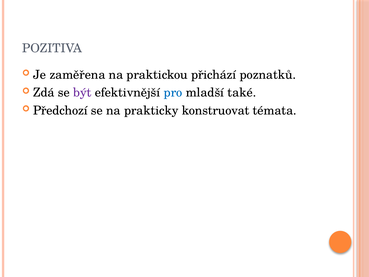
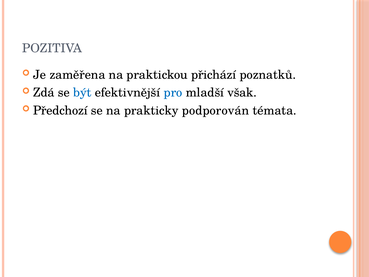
být colour: purple -> blue
také: také -> však
konstruovat: konstruovat -> podporován
